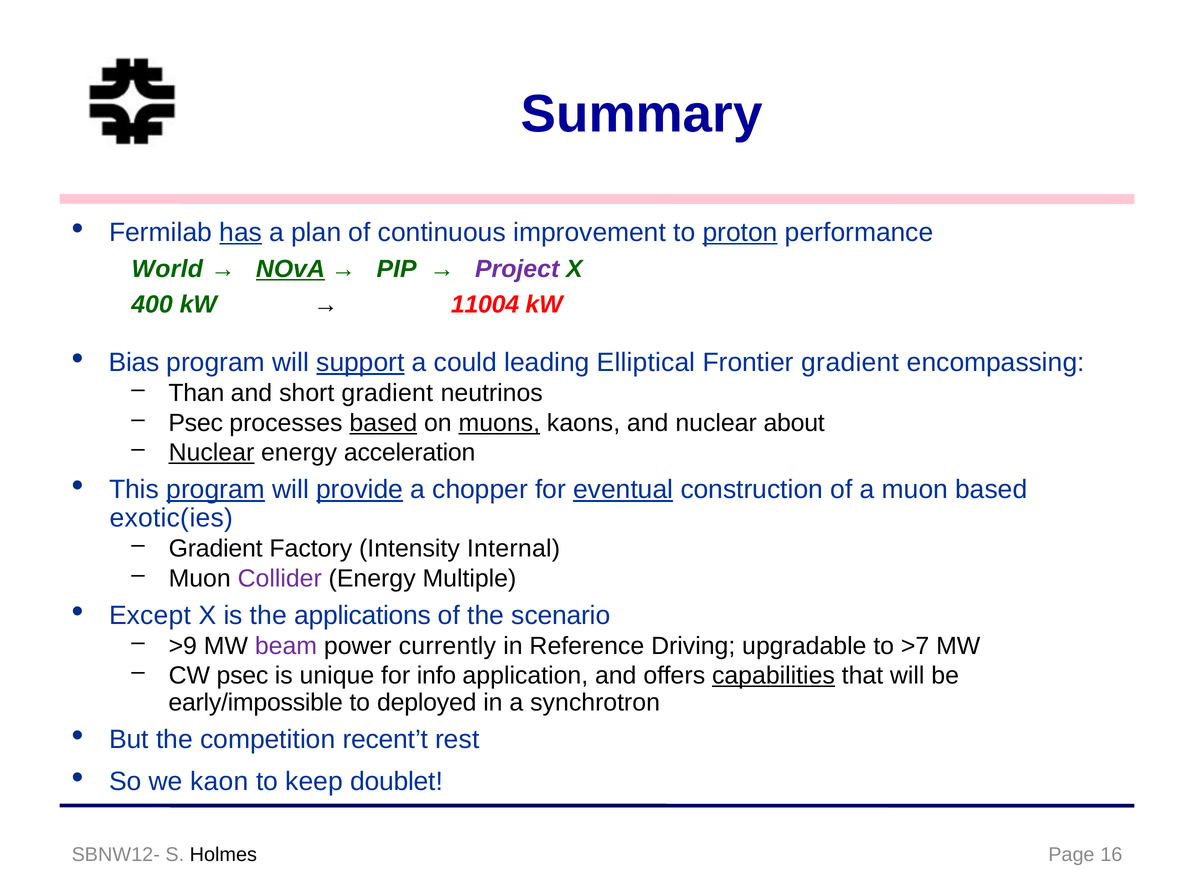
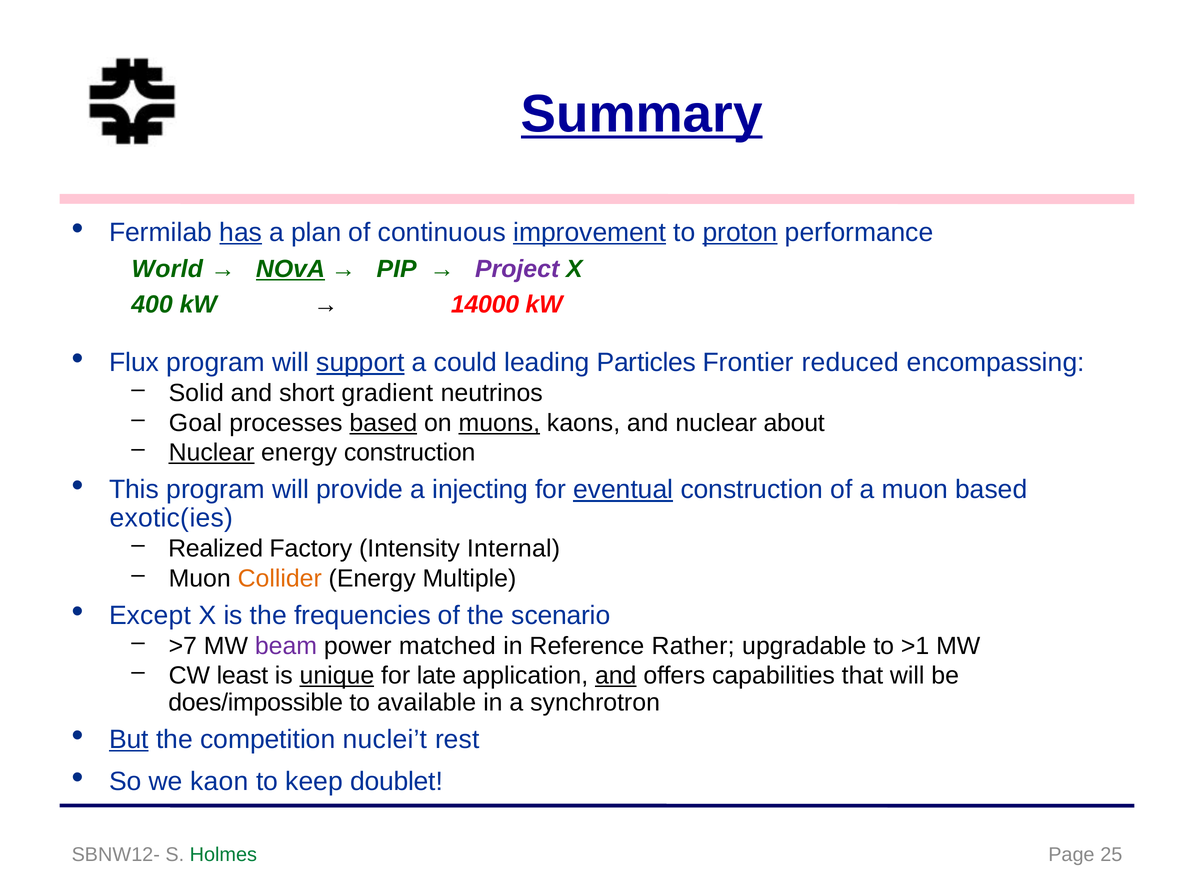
Summary underline: none -> present
improvement underline: none -> present
11004: 11004 -> 14000
Bias: Bias -> Flux
Elliptical: Elliptical -> Particles
Frontier gradient: gradient -> reduced
Than: Than -> Solid
Psec at (196, 423): Psec -> Goal
energy acceleration: acceleration -> construction
program at (216, 490) underline: present -> none
provide underline: present -> none
chopper: chopper -> injecting
Gradient at (216, 549): Gradient -> Realized
Collider colour: purple -> orange
applications: applications -> frequencies
>9: >9 -> >7
currently: currently -> matched
Driving: Driving -> Rather
>7: >7 -> >1
CW psec: psec -> least
unique underline: none -> present
info: info -> late
and at (616, 676) underline: none -> present
capabilities underline: present -> none
early/impossible: early/impossible -> does/impossible
deployed: deployed -> available
But underline: none -> present
recent’t: recent’t -> nuclei’t
Holmes colour: black -> green
16: 16 -> 25
